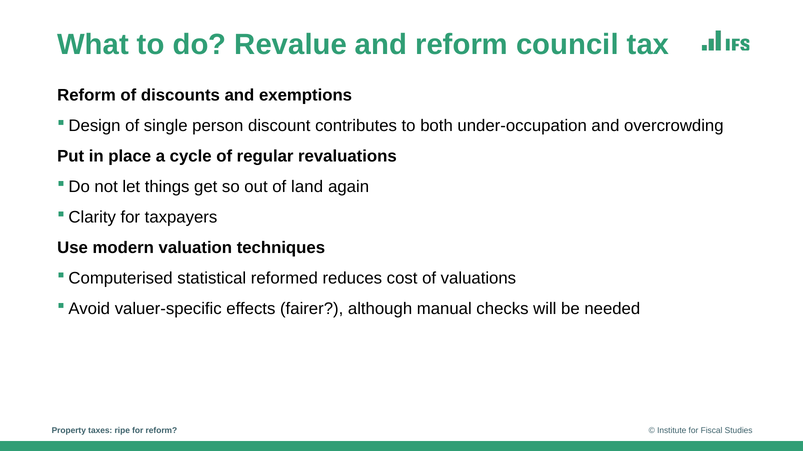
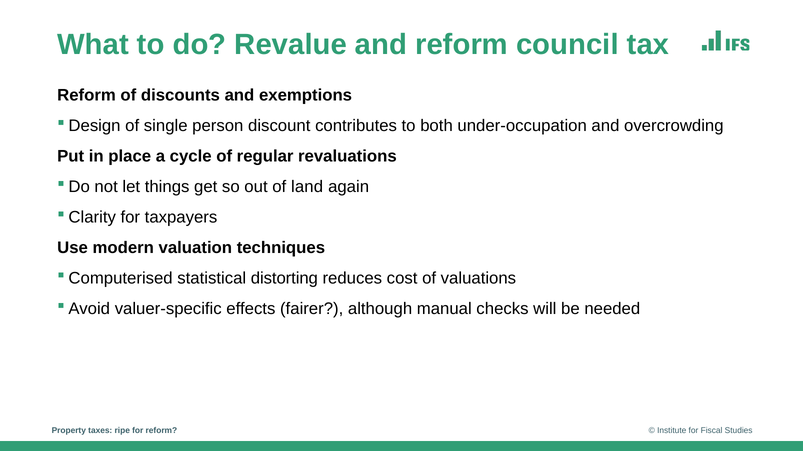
reformed: reformed -> distorting
